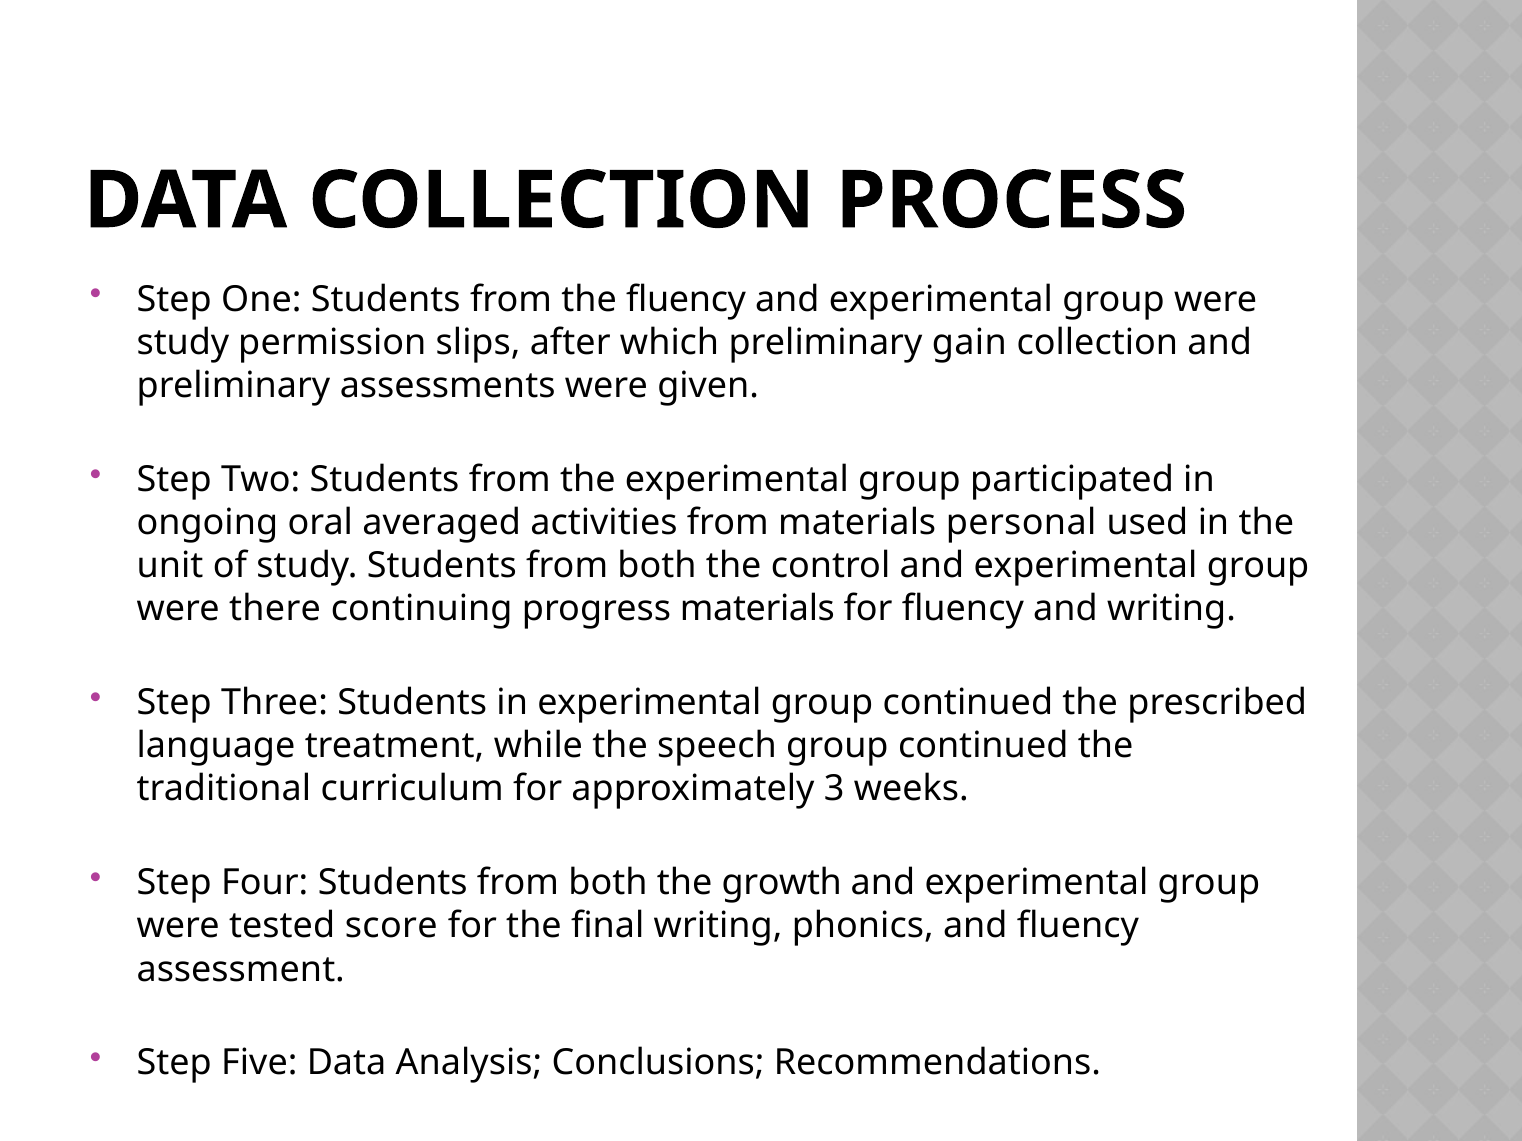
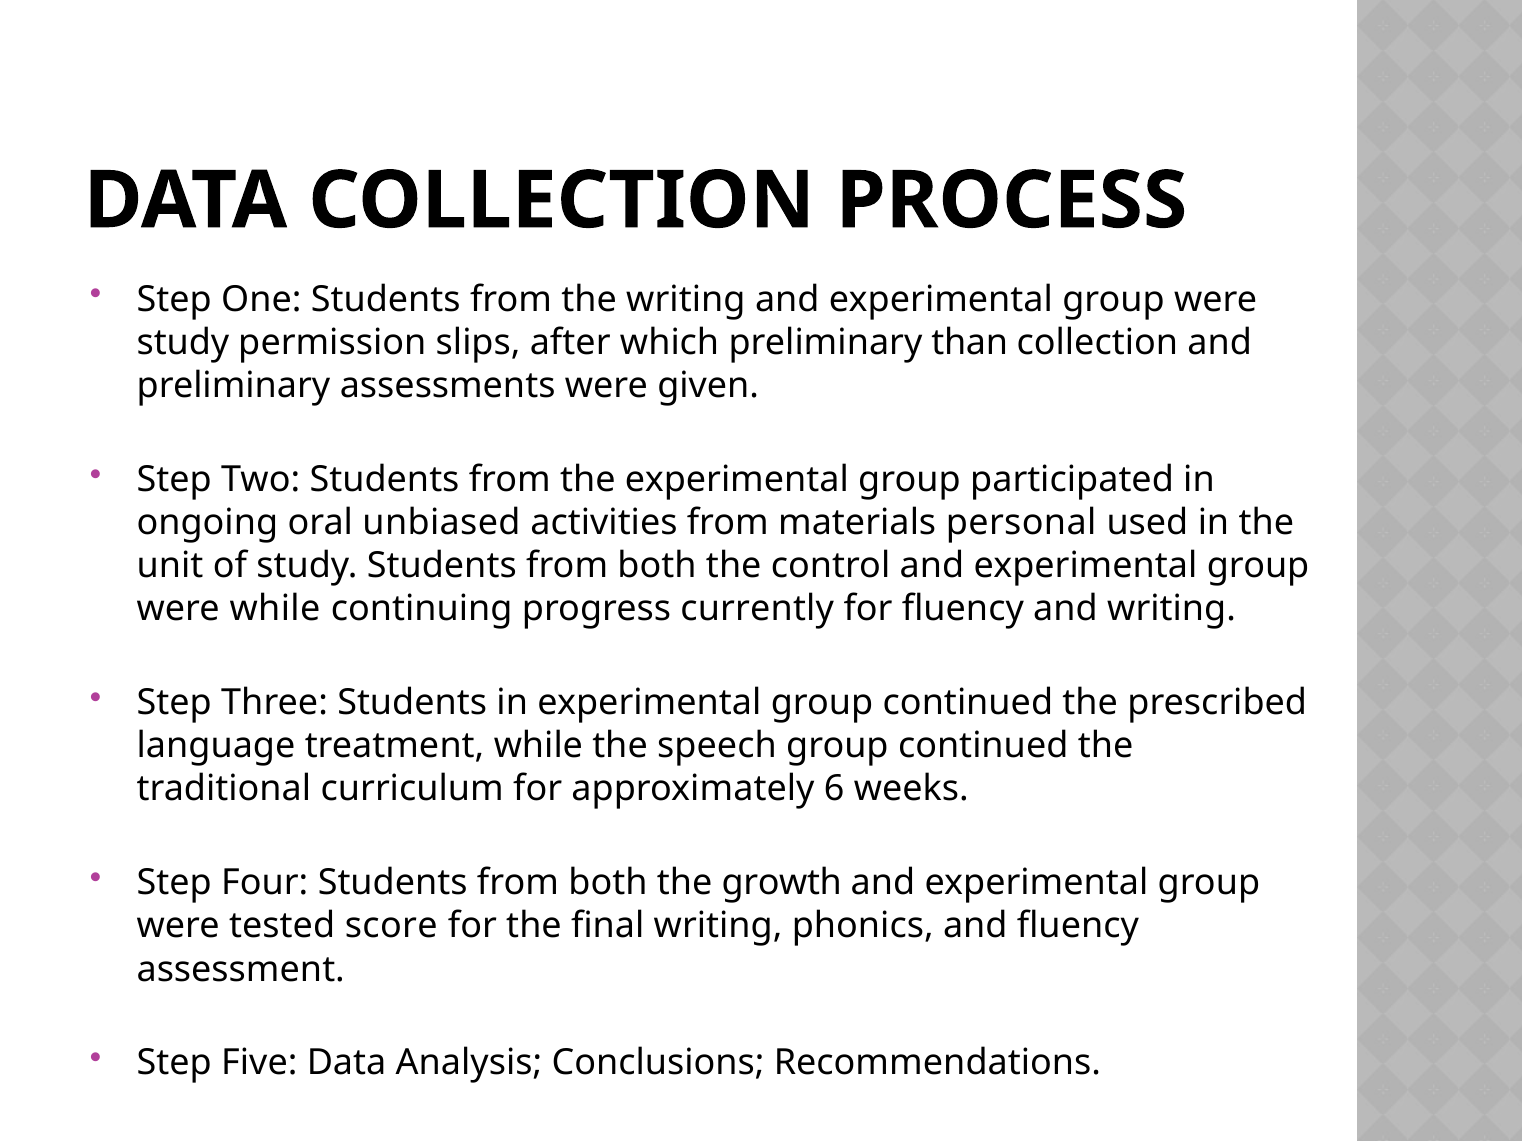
the fluency: fluency -> writing
gain: gain -> than
averaged: averaged -> unbiased
were there: there -> while
progress materials: materials -> currently
3: 3 -> 6
